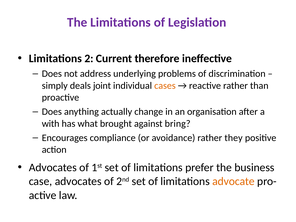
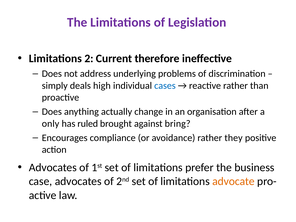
joint: joint -> high
cases colour: orange -> blue
with: with -> only
what: what -> ruled
